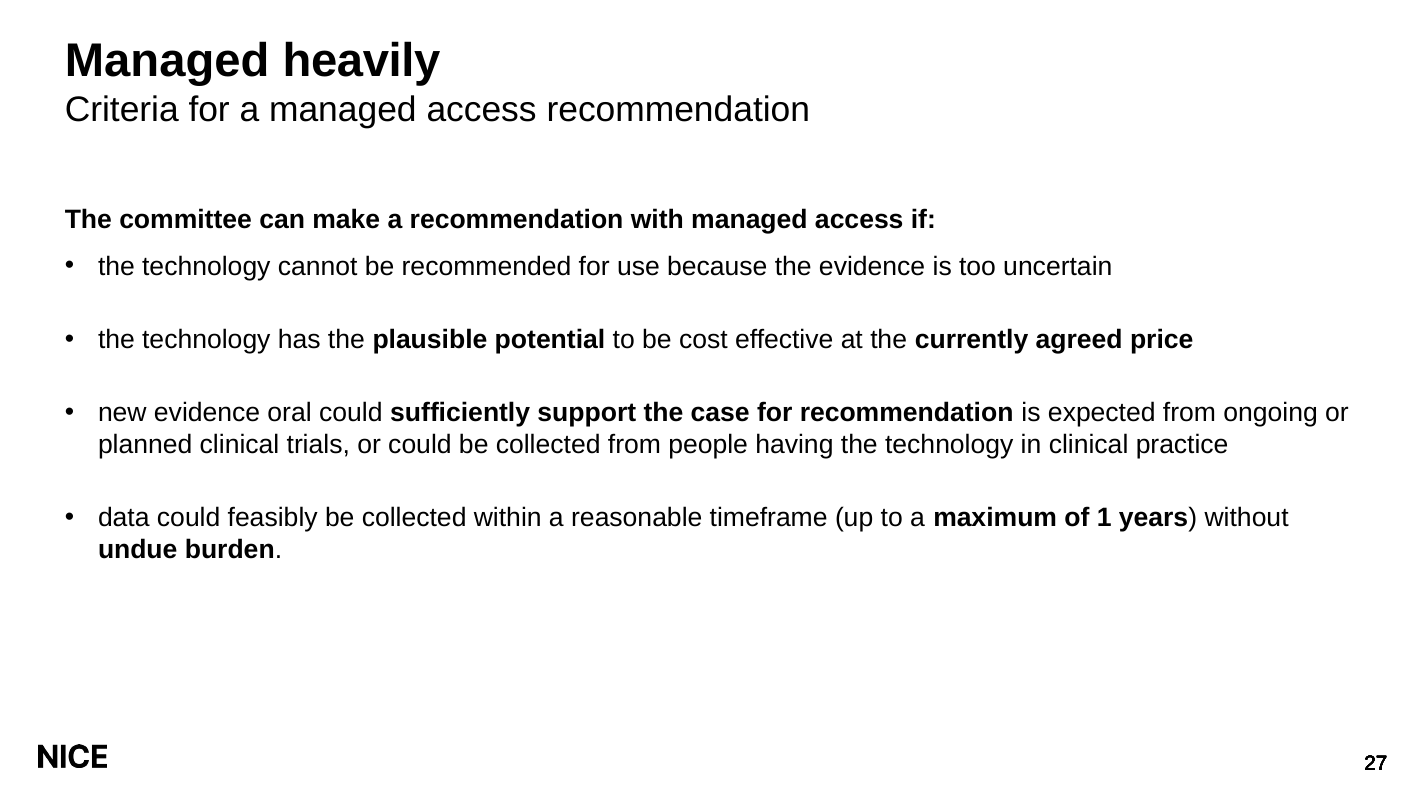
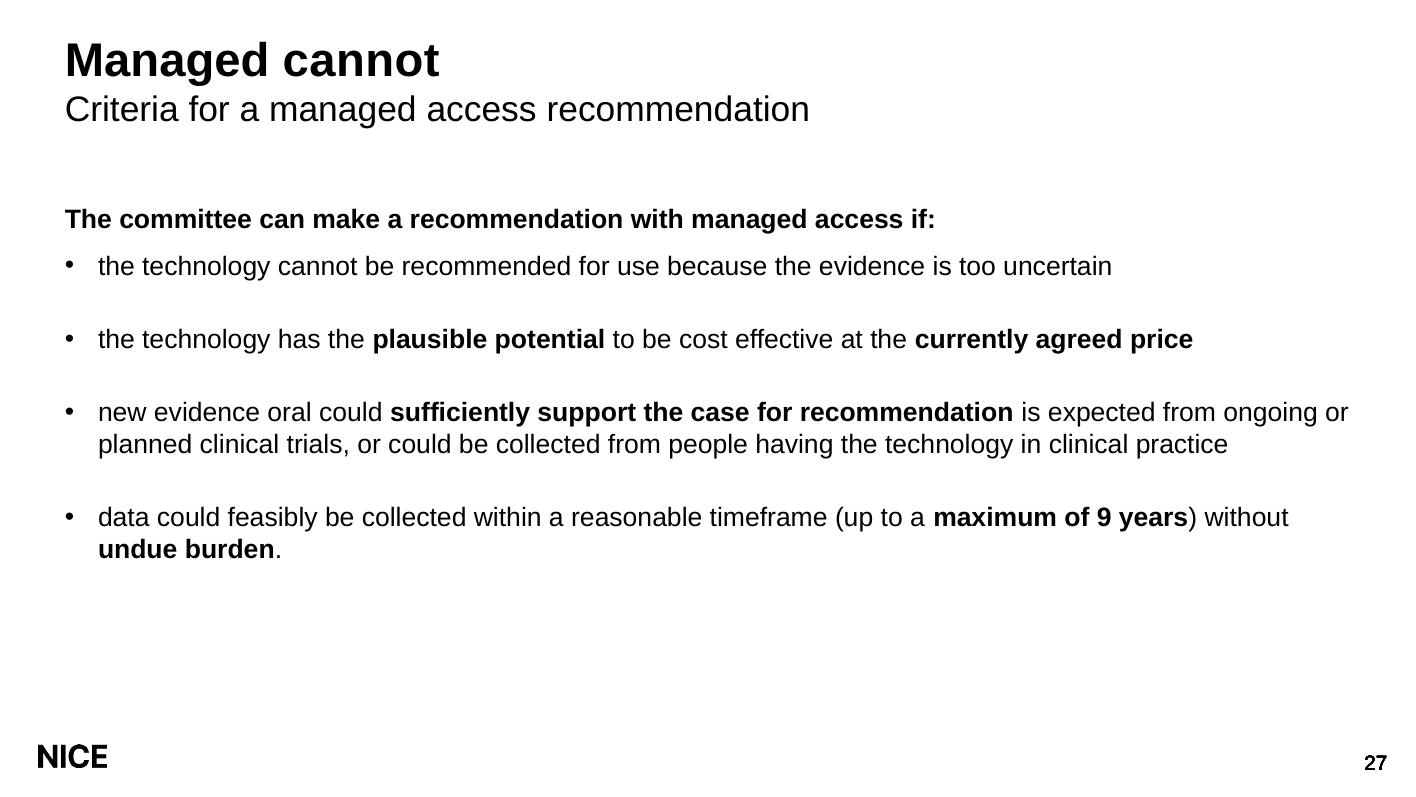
Managed heavily: heavily -> cannot
1: 1 -> 9
